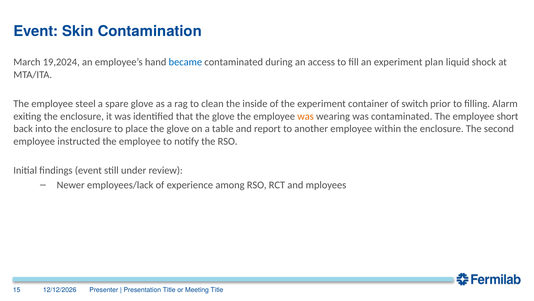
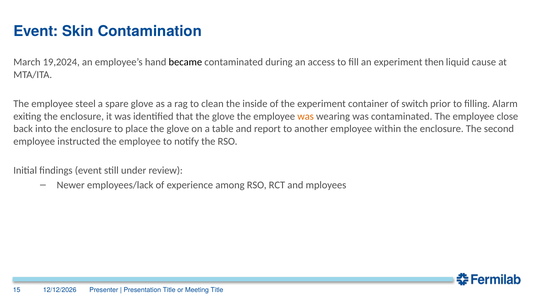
became colour: blue -> black
plan: plan -> then
shock: shock -> cause
short: short -> close
